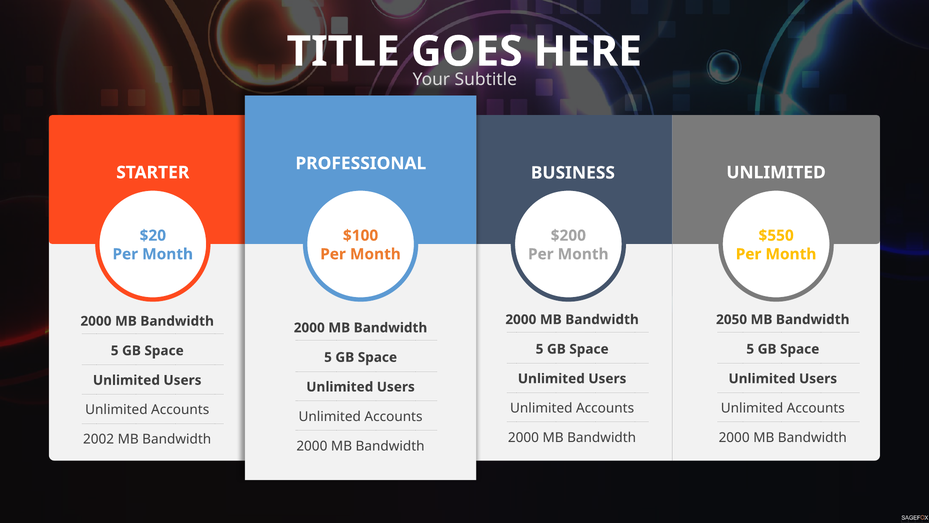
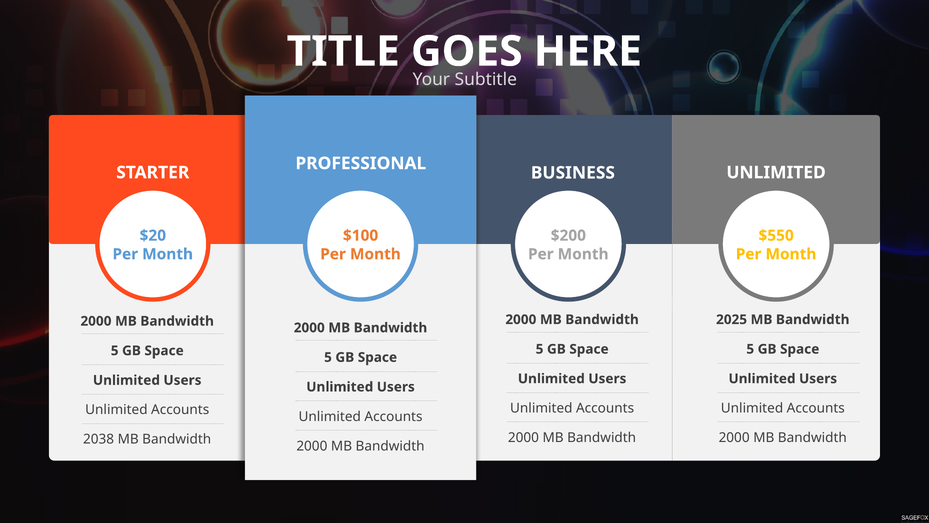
2050: 2050 -> 2025
2002: 2002 -> 2038
